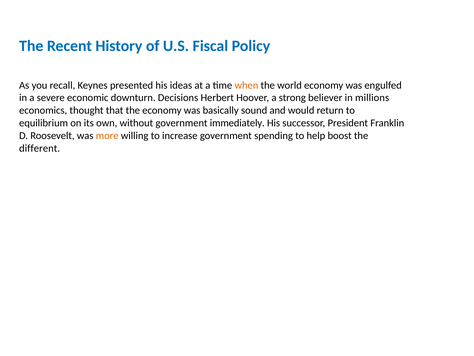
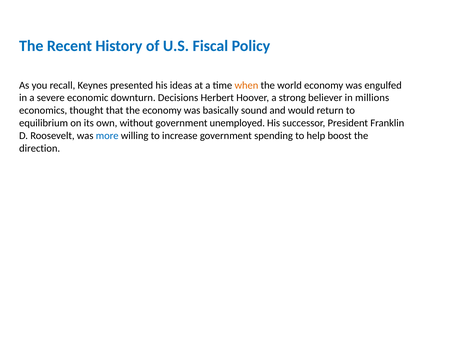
immediately: immediately -> unemployed
more colour: orange -> blue
different: different -> direction
